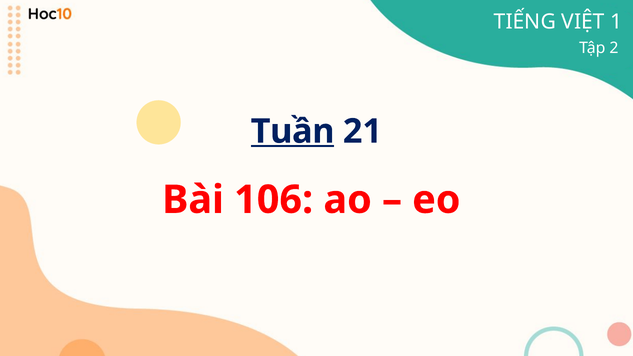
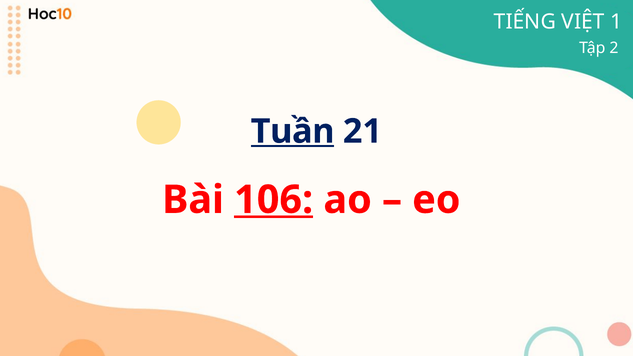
106 underline: none -> present
